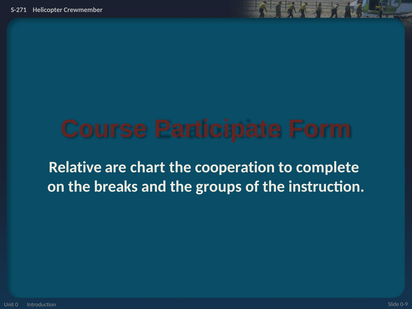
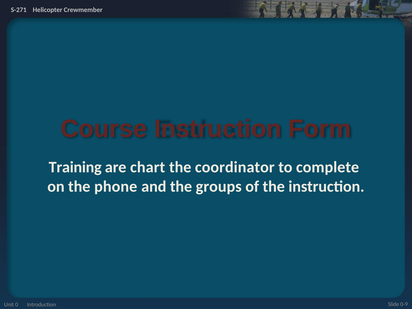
Course Participate: Participate -> Instruction
Relative: Relative -> Training
cooperation: cooperation -> coordinator
breaks: breaks -> phone
